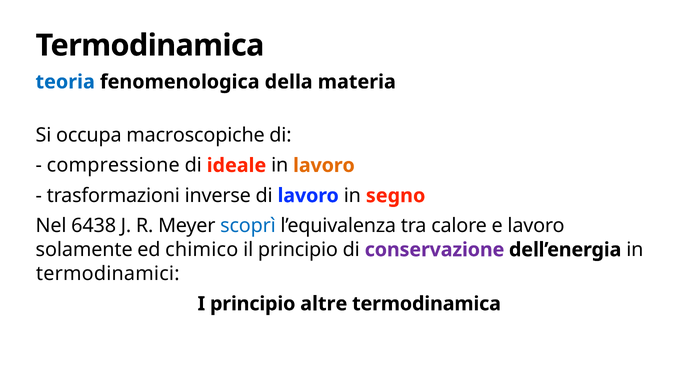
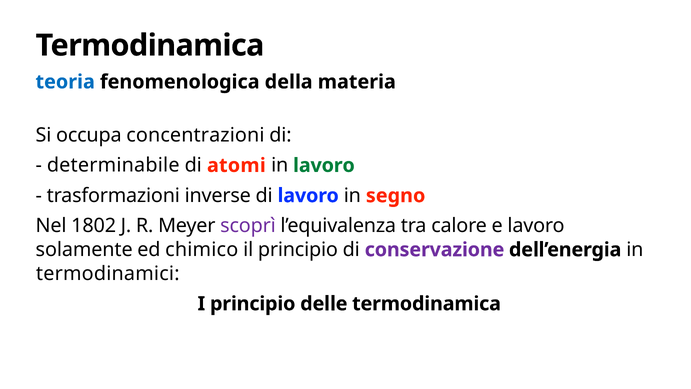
macroscopiche: macroscopiche -> concentrazioni
compressione: compressione -> determinabile
ideale: ideale -> atomi
lavoro at (324, 165) colour: orange -> green
6438: 6438 -> 1802
scoprì colour: blue -> purple
altre: altre -> delle
